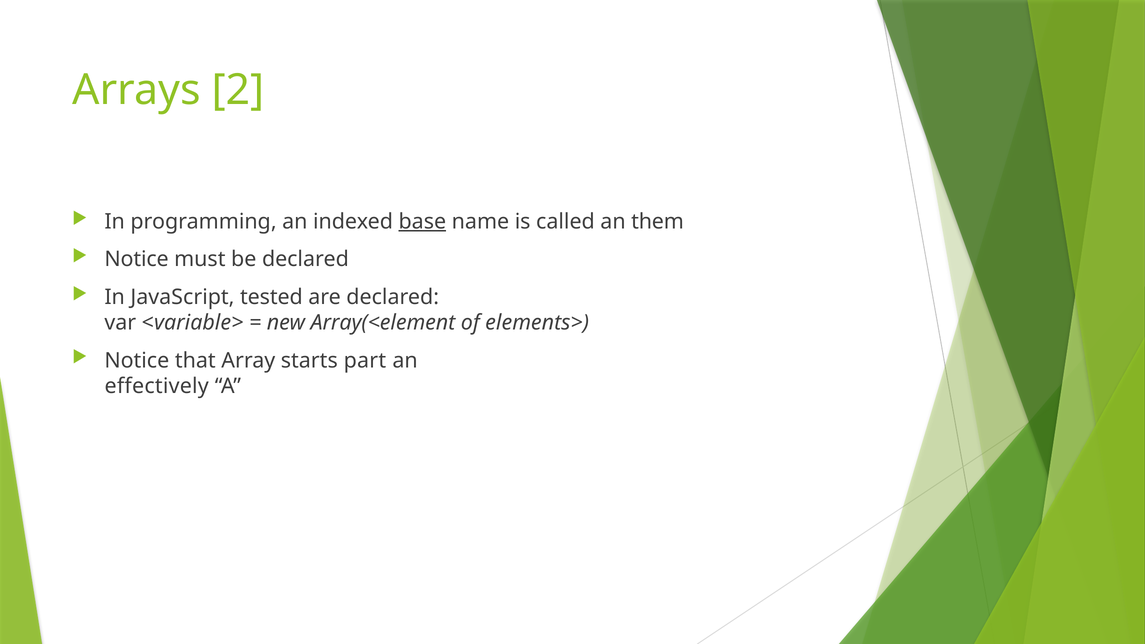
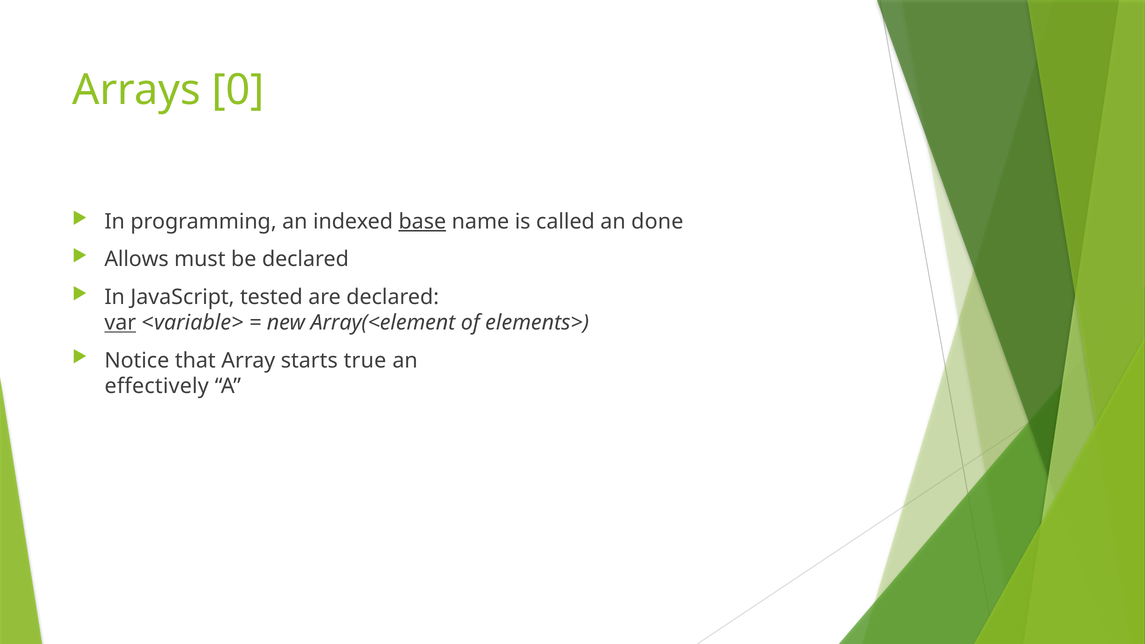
2: 2 -> 0
them: them -> done
Notice at (137, 259): Notice -> Allows
var underline: none -> present
part: part -> true
